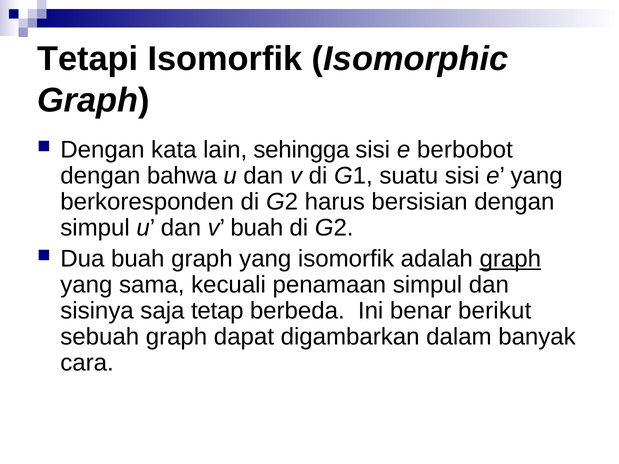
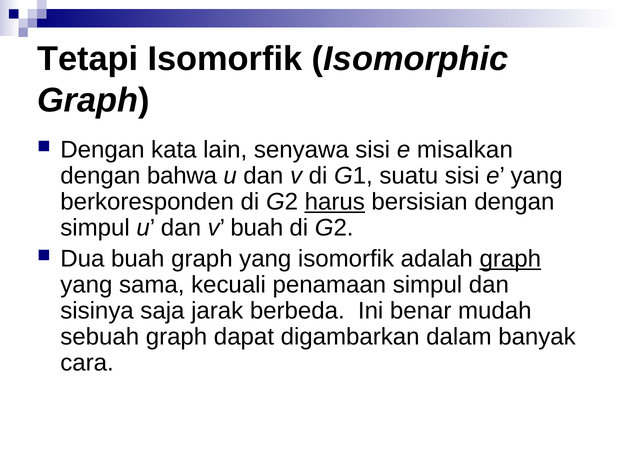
sehingga: sehingga -> senyawa
berbobot: berbobot -> misalkan
harus underline: none -> present
tetap: tetap -> jarak
berikut: berikut -> mudah
